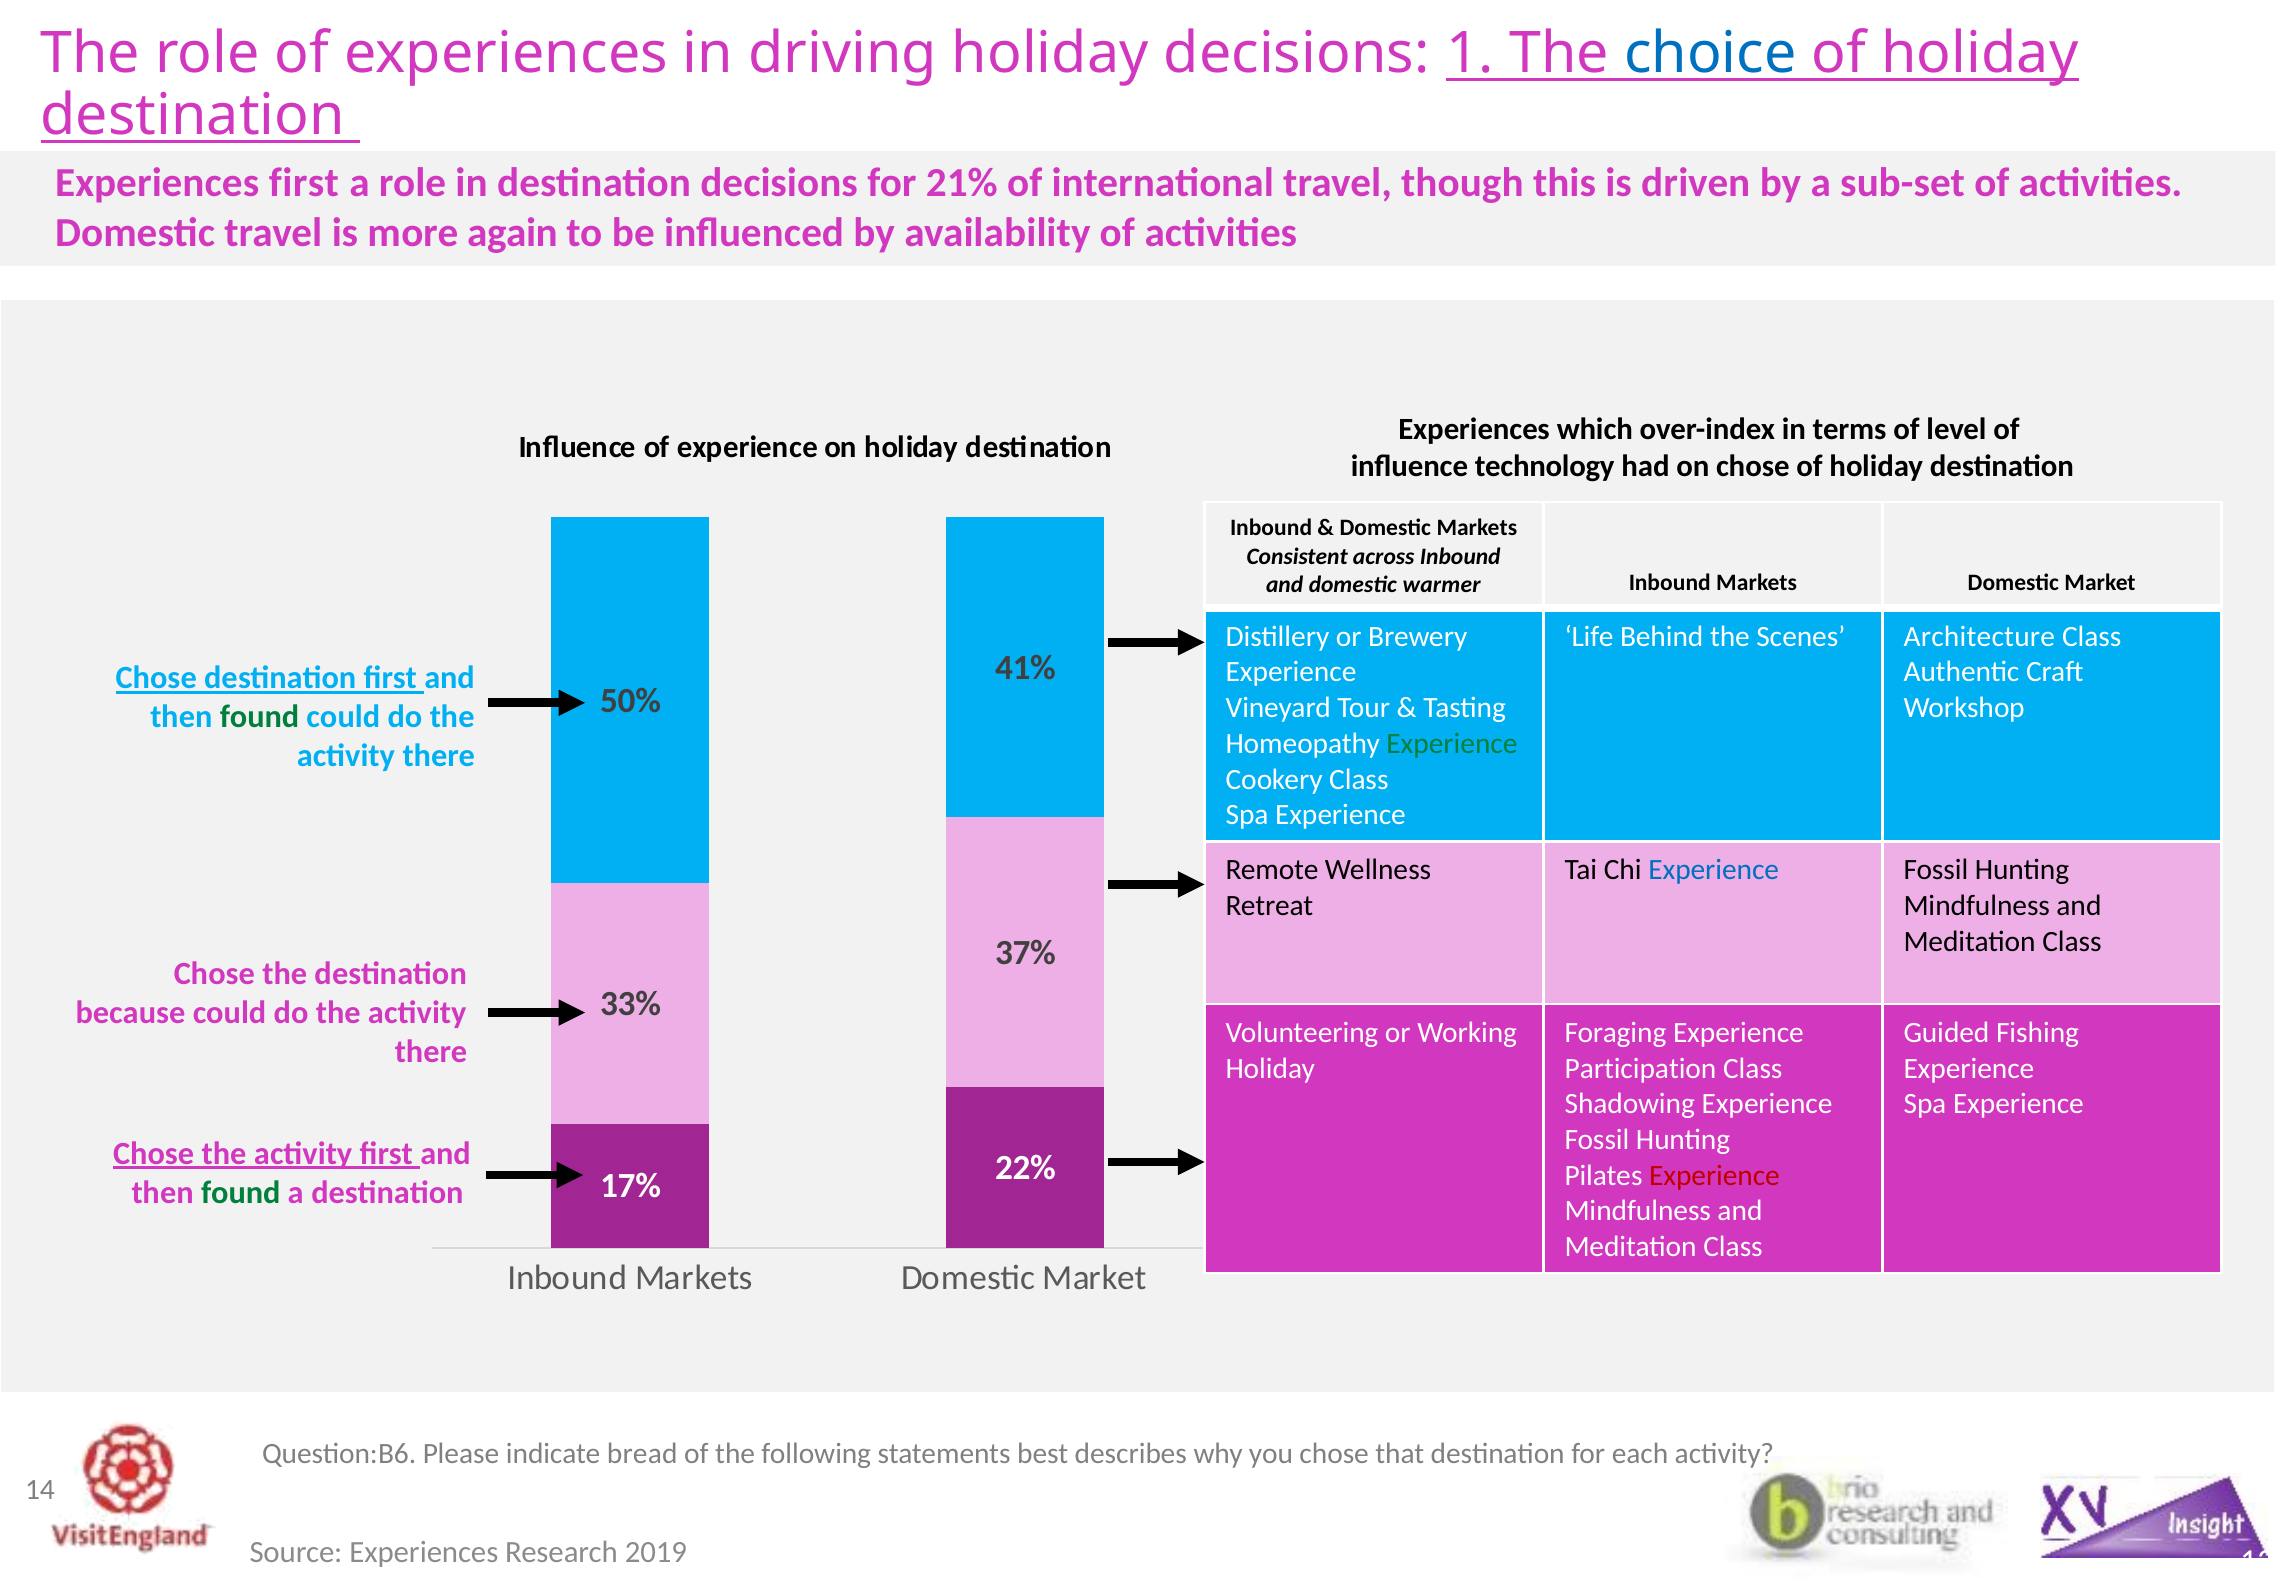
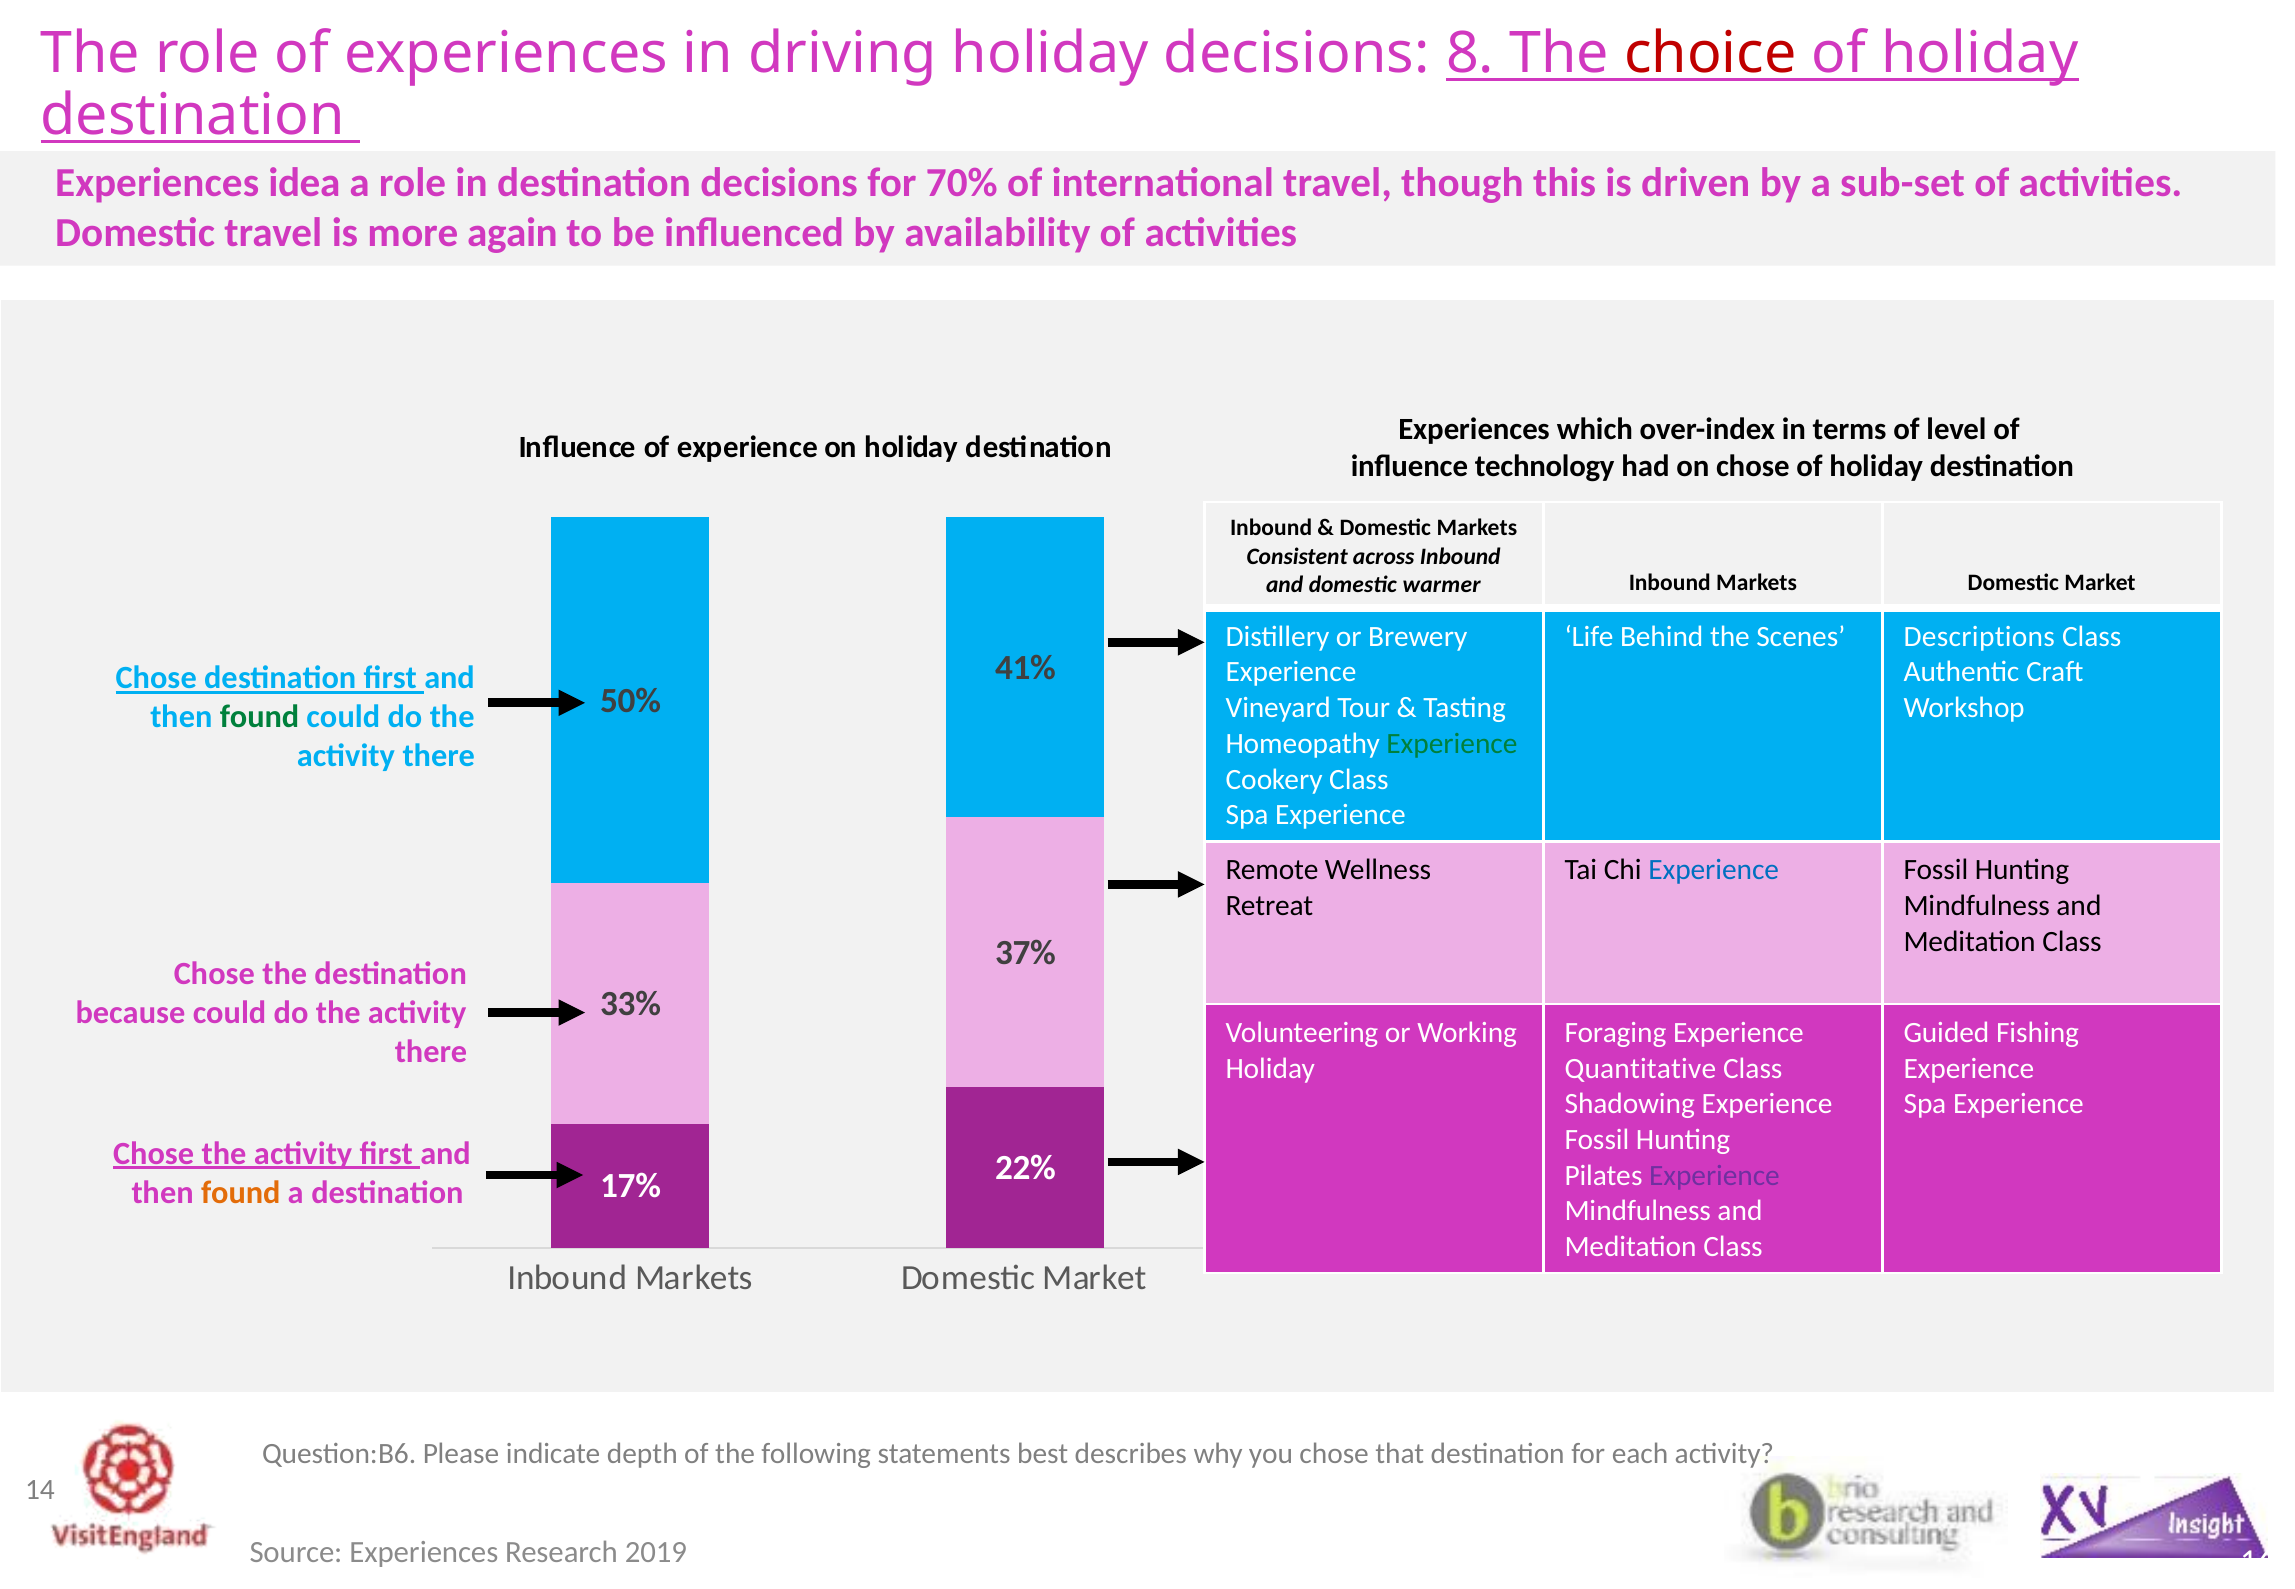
1: 1 -> 8
choice colour: blue -> red
Experiences first: first -> idea
21%: 21% -> 70%
Architecture: Architecture -> Descriptions
Participation: Participation -> Quantitative
Experience at (1714, 1175) colour: red -> purple
found at (241, 1192) colour: green -> orange
bread: bread -> depth
13: 13 -> 16
